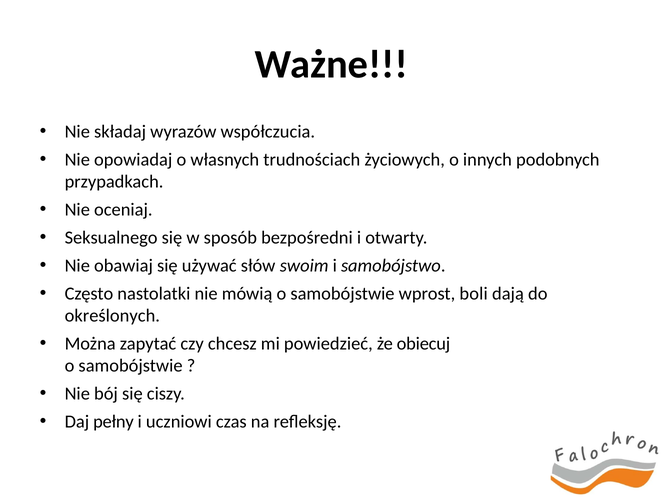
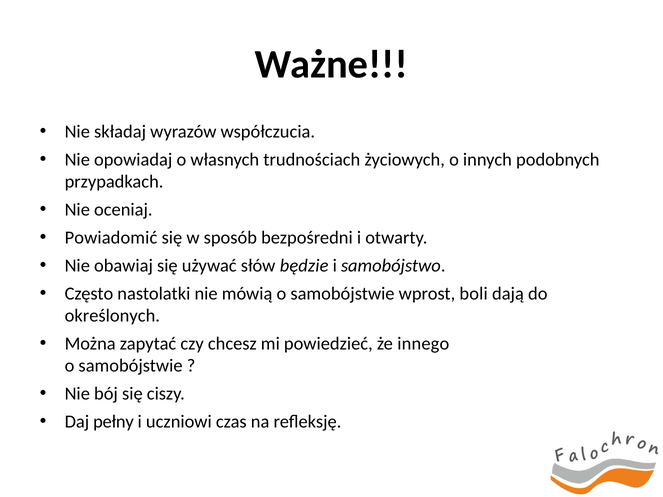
Seksualnego: Seksualnego -> Powiadomić
swoim: swoim -> będzie
obiecuj: obiecuj -> innego
